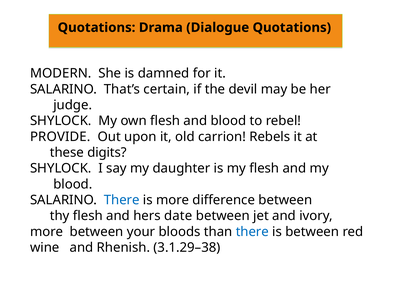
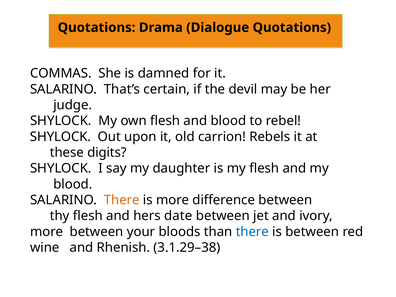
MODERN: MODERN -> COMMAS
PROVIDE at (60, 137): PROVIDE -> SHYLOCK
There at (122, 200) colour: blue -> orange
